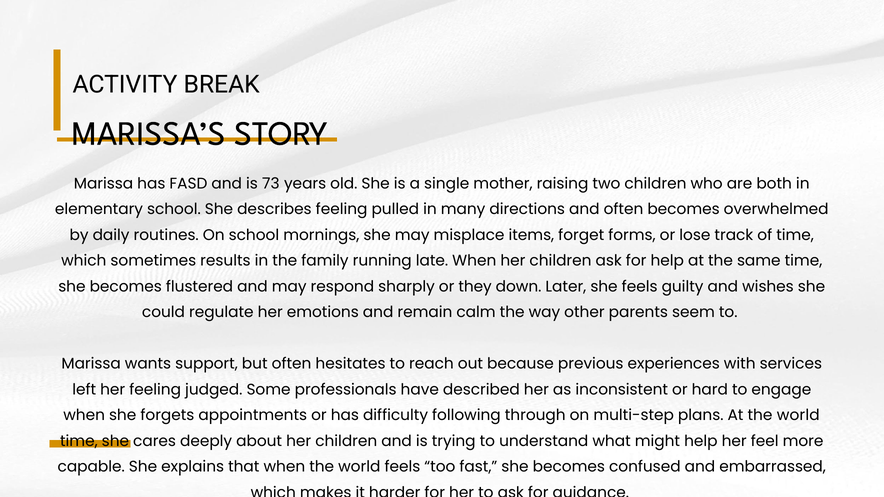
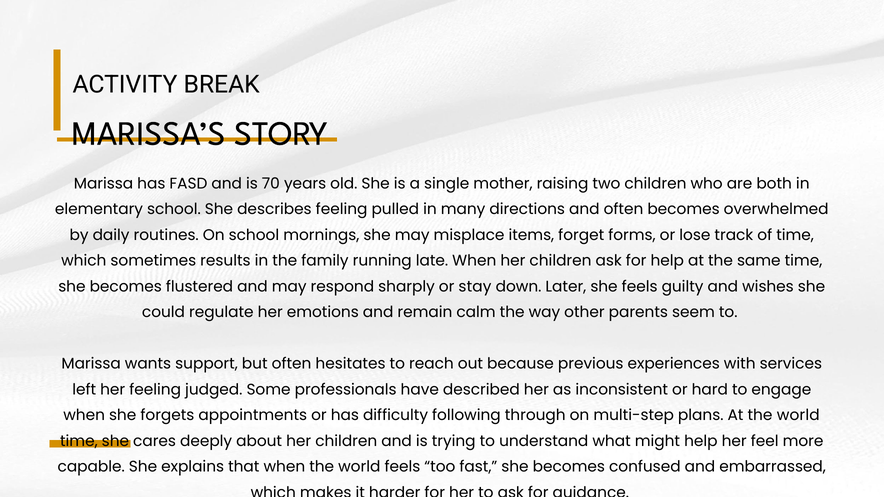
73: 73 -> 70
they: they -> stay
